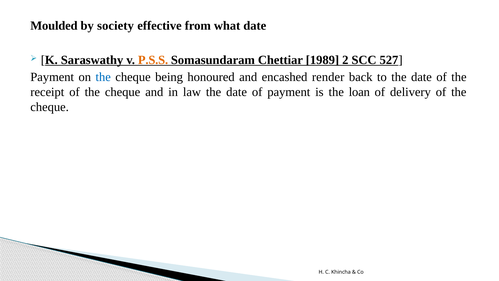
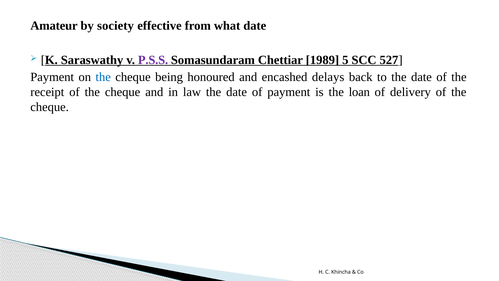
Moulded: Moulded -> Amateur
P.S.S colour: orange -> purple
2: 2 -> 5
render: render -> delays
